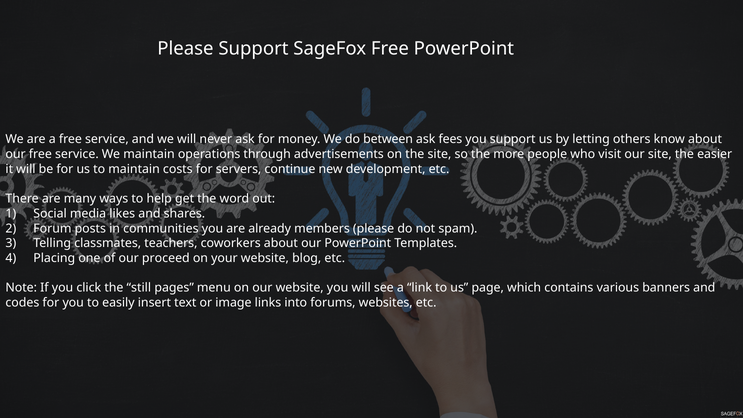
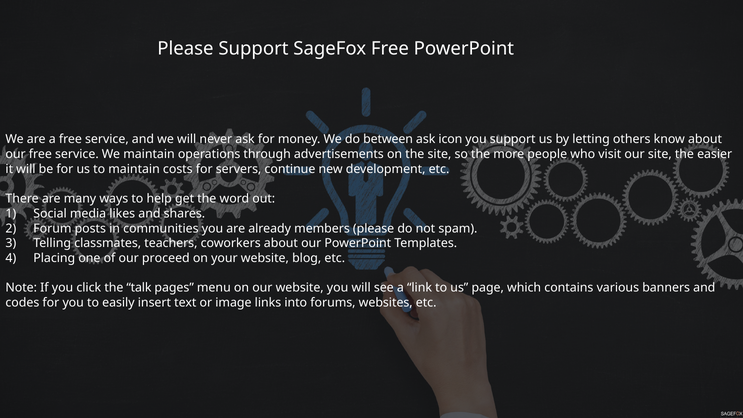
fees: fees -> icon
still: still -> talk
